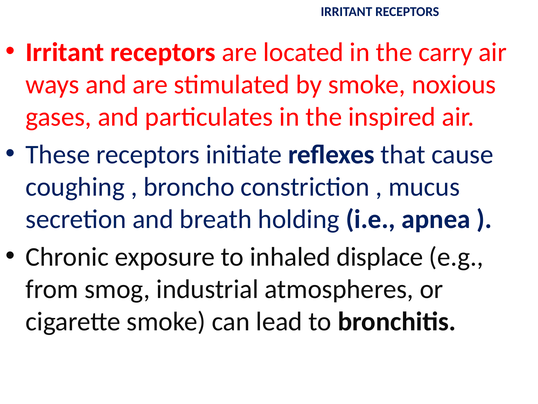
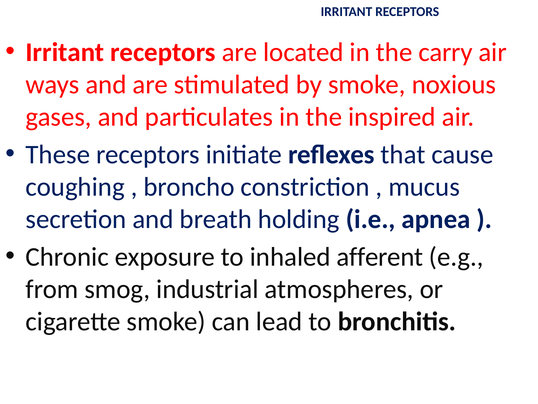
displace: displace -> afferent
